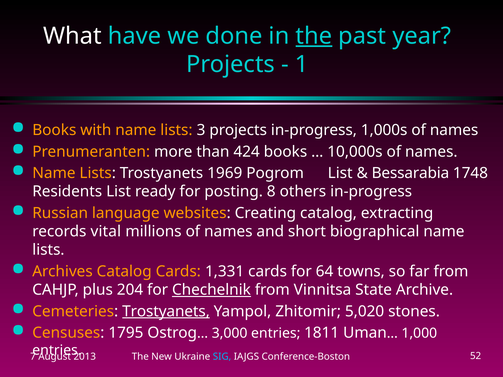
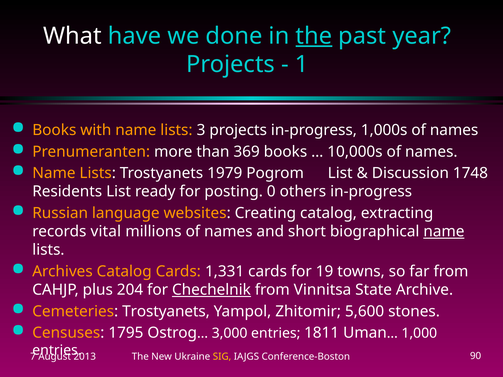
424: 424 -> 369
1969: 1969 -> 1979
Bessarabia: Bessarabia -> Discussion
8: 8 -> 0
name at (444, 232) underline: none -> present
64: 64 -> 19
Trostyanets at (166, 311) underline: present -> none
5,020: 5,020 -> 5,600
SIG colour: light blue -> yellow
52: 52 -> 90
